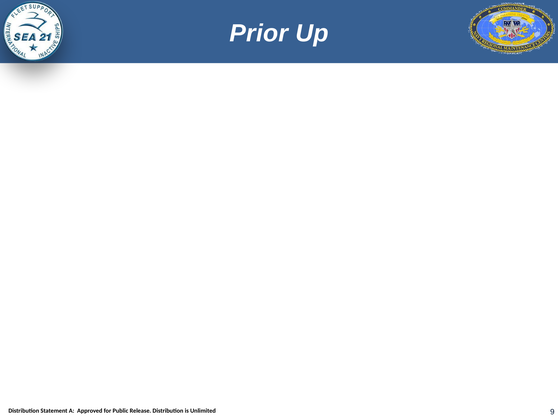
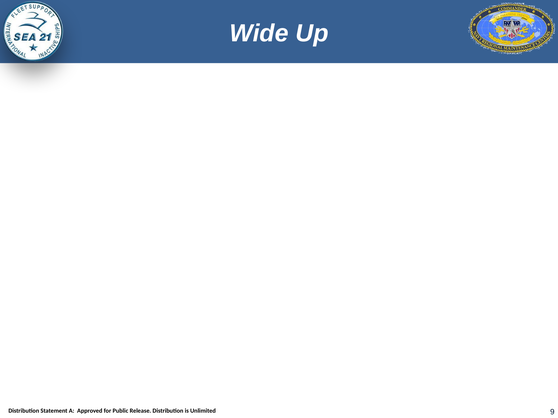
Prior: Prior -> Wide
